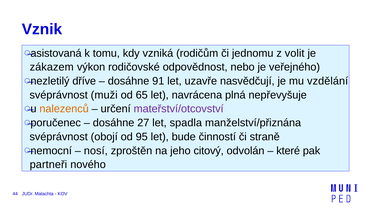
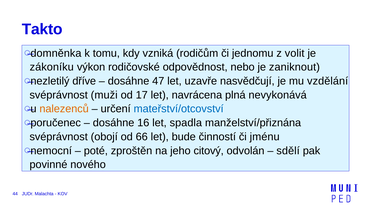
Vznik: Vznik -> Takto
asistovaná: asistovaná -> domněnka
zákazem: zákazem -> zákoníku
veřejného: veřejného -> zaniknout
91: 91 -> 47
65: 65 -> 17
nepřevyšuje: nepřevyšuje -> nevykonává
mateřství/otcovství colour: purple -> blue
27: 27 -> 16
95: 95 -> 66
straně: straně -> jménu
nosí: nosí -> poté
které: které -> sdělí
partneři: partneři -> povinné
